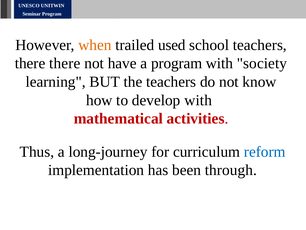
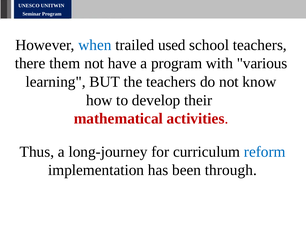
when colour: orange -> blue
there there: there -> them
society: society -> various
develop with: with -> their
